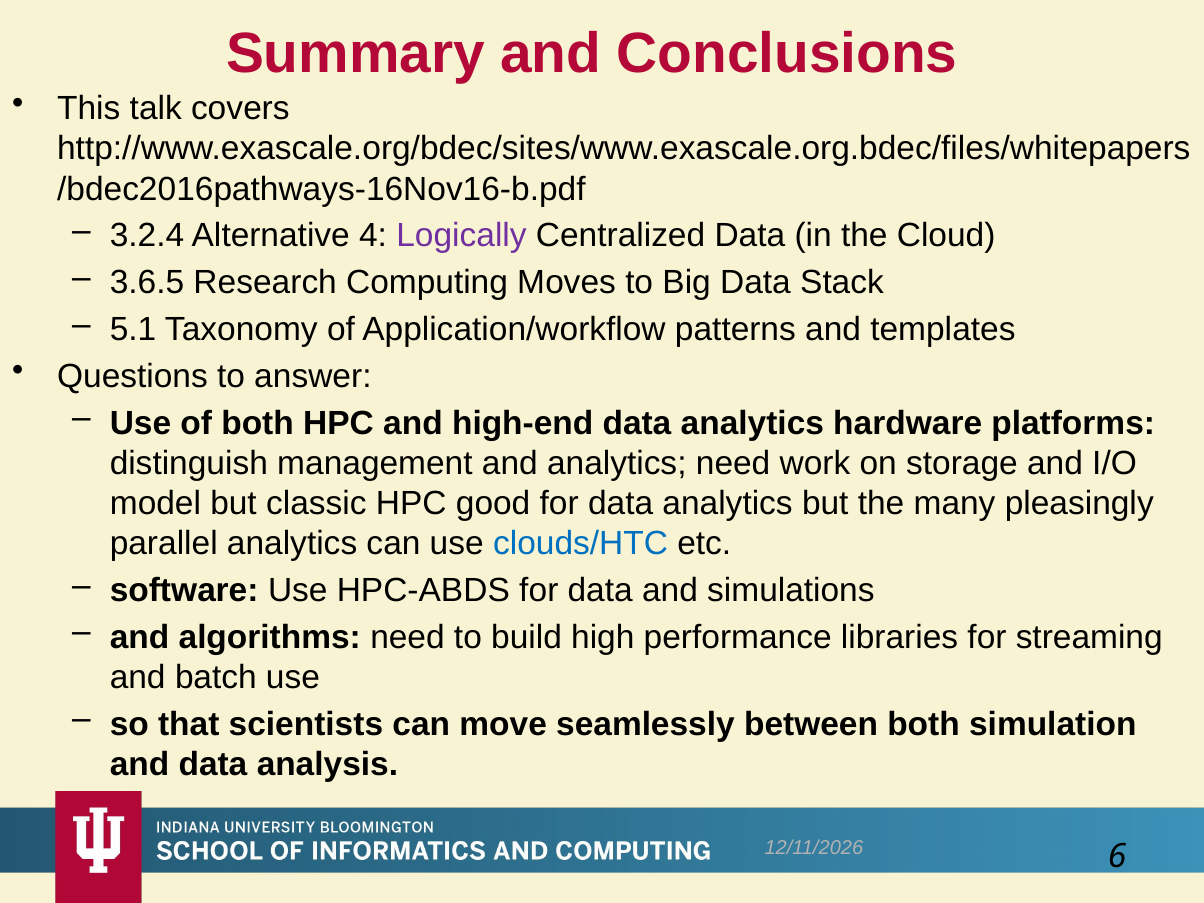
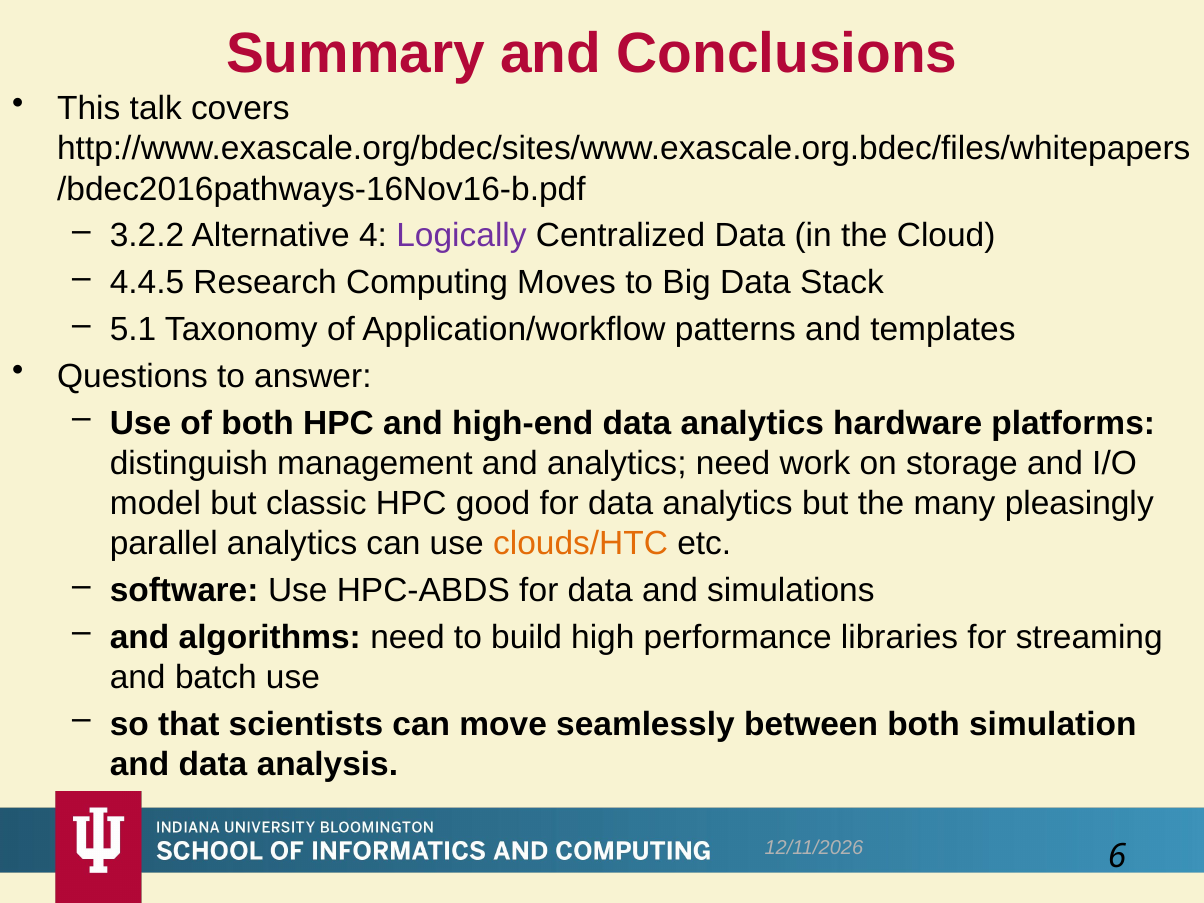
3.2.4: 3.2.4 -> 3.2.2
3.6.5: 3.6.5 -> 4.4.5
clouds/HTC colour: blue -> orange
